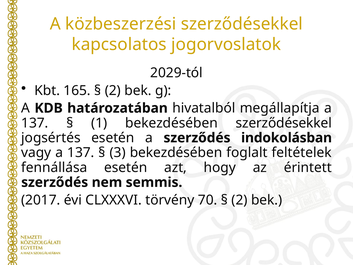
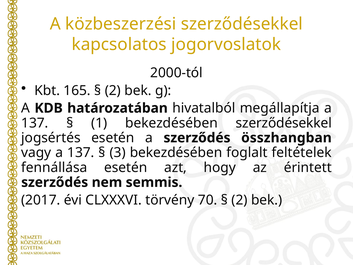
2029-tól: 2029-tól -> 2000-tól
indokolásban: indokolásban -> összhangban
